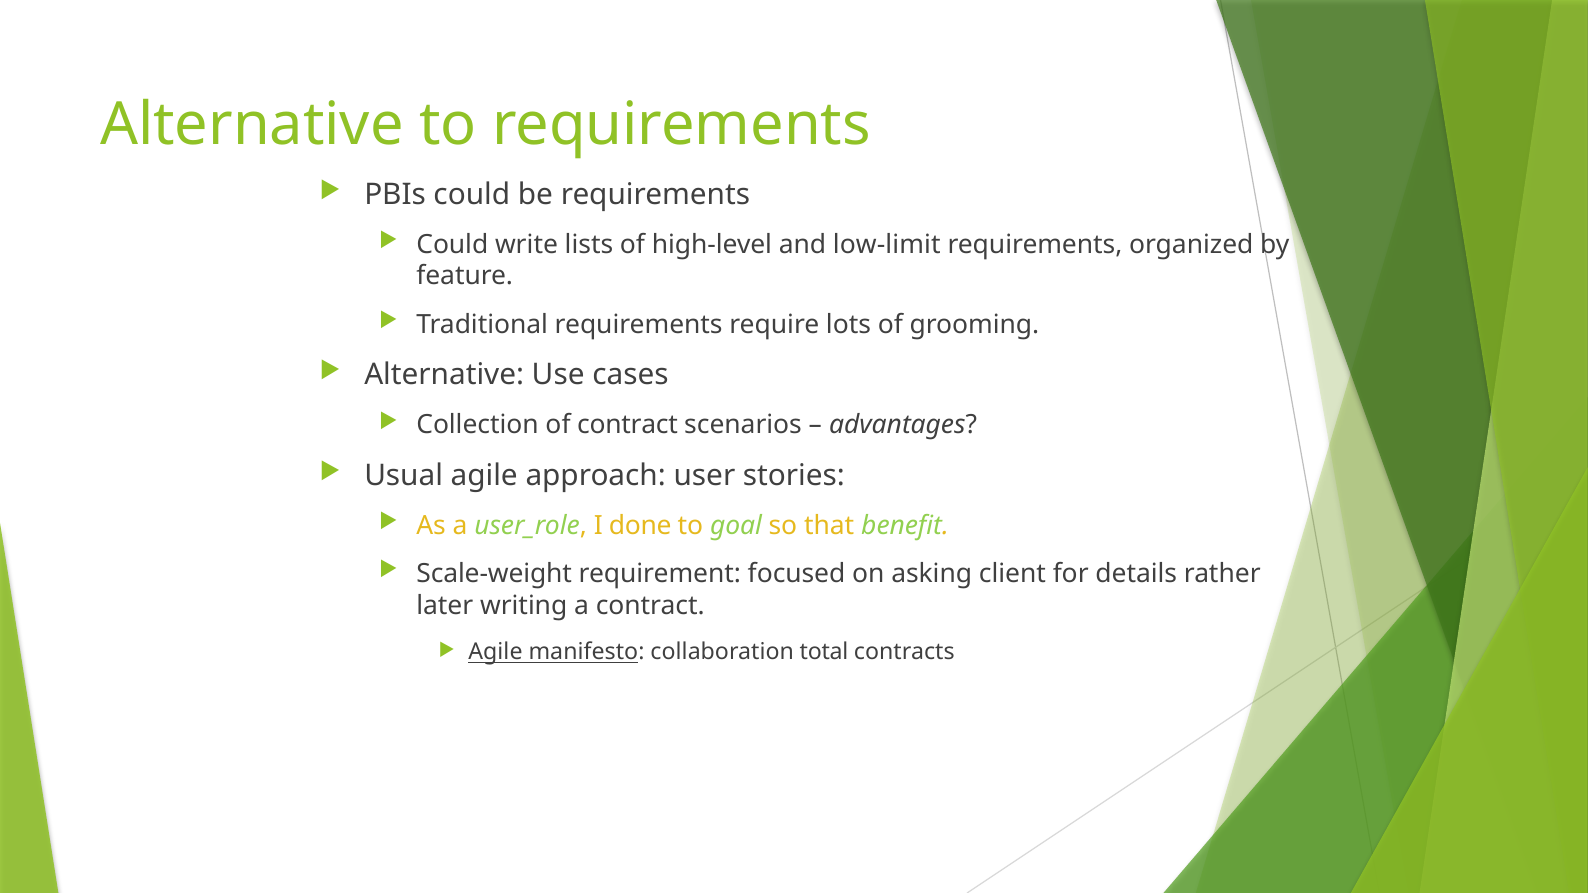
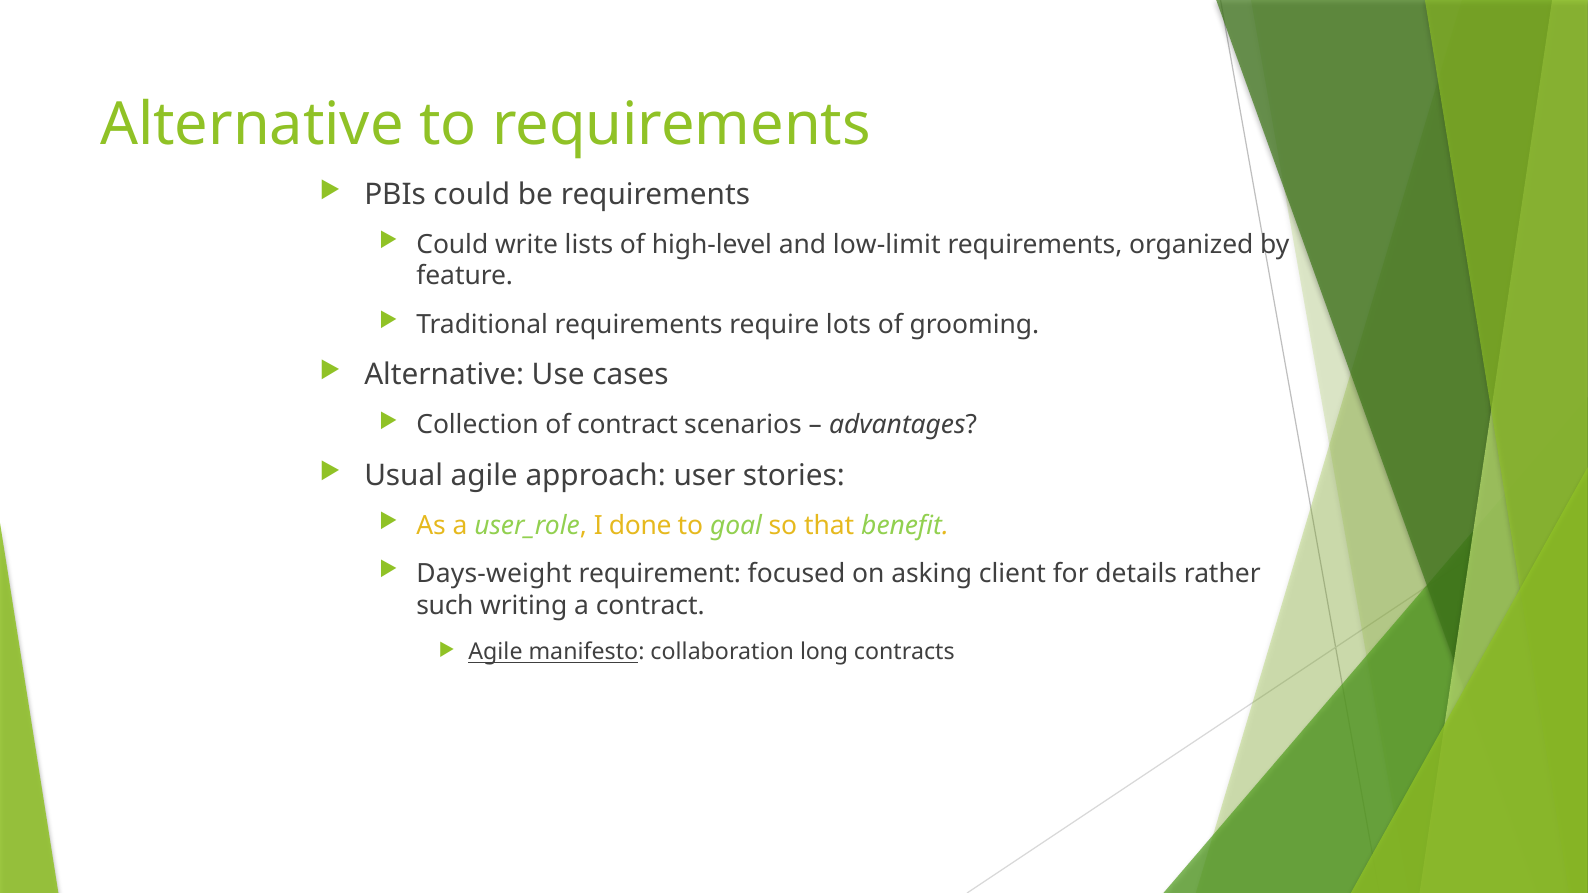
Scale-weight: Scale-weight -> Days-weight
later: later -> such
total: total -> long
